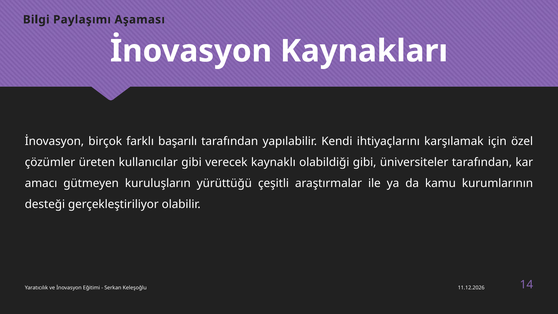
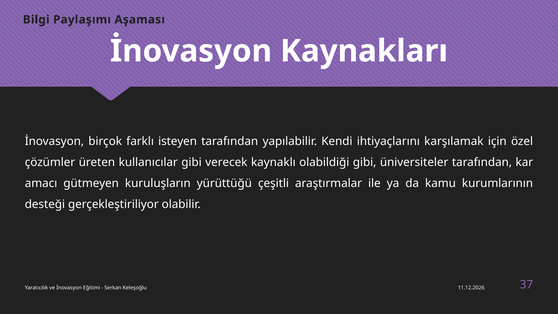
başarılı: başarılı -> isteyen
14: 14 -> 37
